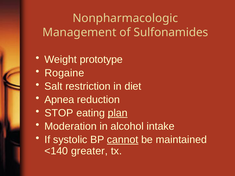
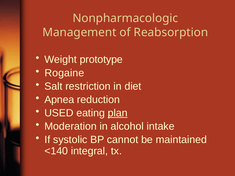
Sulfonamides: Sulfonamides -> Reabsorption
STOP: STOP -> USED
cannot underline: present -> none
greater: greater -> integral
